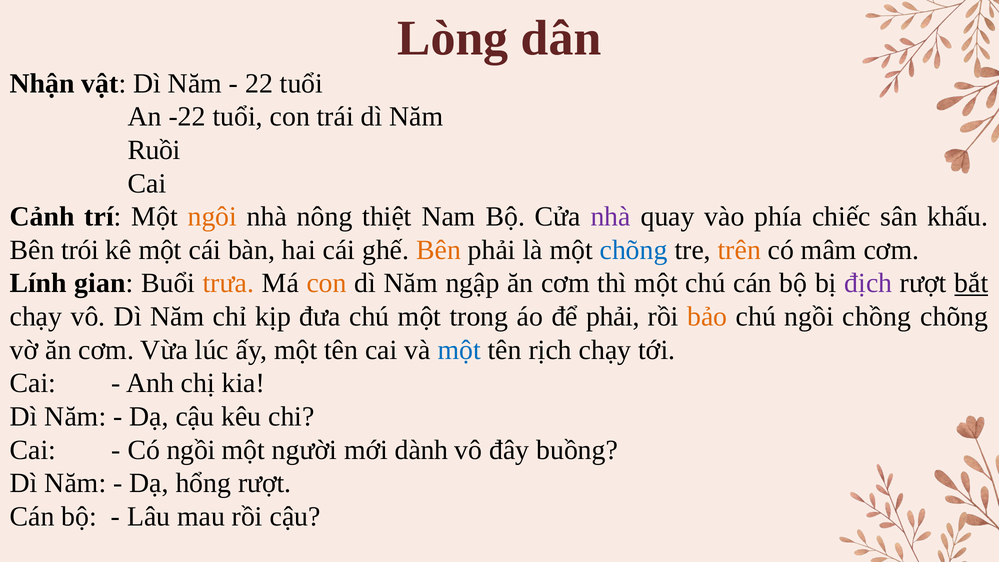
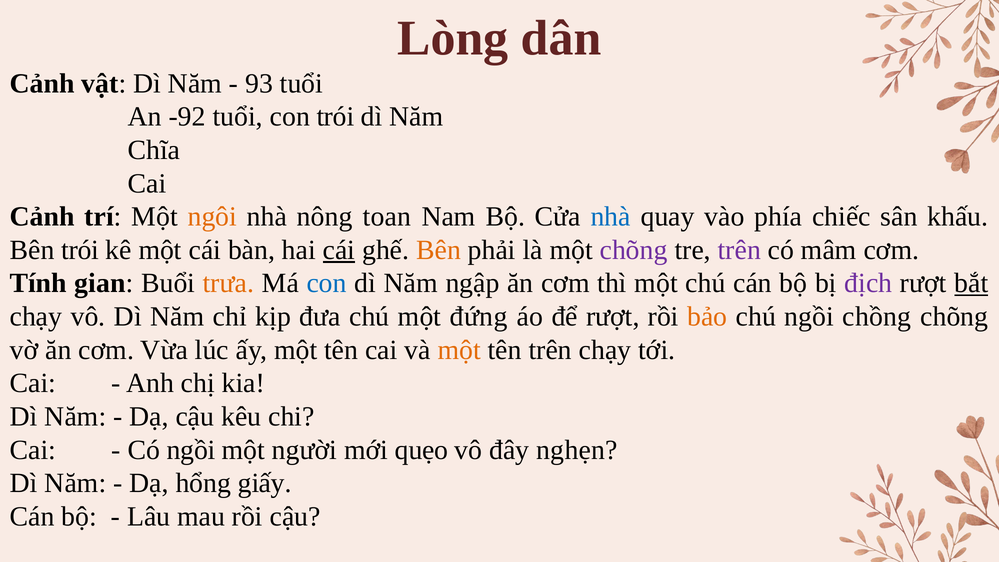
Nhận at (42, 83): Nhận -> Cảnh
22: 22 -> 93
-22: -22 -> -92
con trái: trái -> trói
Ruồi: Ruồi -> Chĩa
thiệt: thiệt -> toan
nhà at (611, 217) colour: purple -> blue
cái at (339, 250) underline: none -> present
chõng at (634, 250) colour: blue -> purple
trên at (739, 250) colour: orange -> purple
Lính: Lính -> Tính
con at (327, 283) colour: orange -> blue
trong: trong -> đứng
để phải: phải -> rượt
một at (459, 350) colour: blue -> orange
tên rịch: rịch -> trên
dành: dành -> quẹo
buồng: buồng -> nghẹn
hổng rượt: rượt -> giấy
